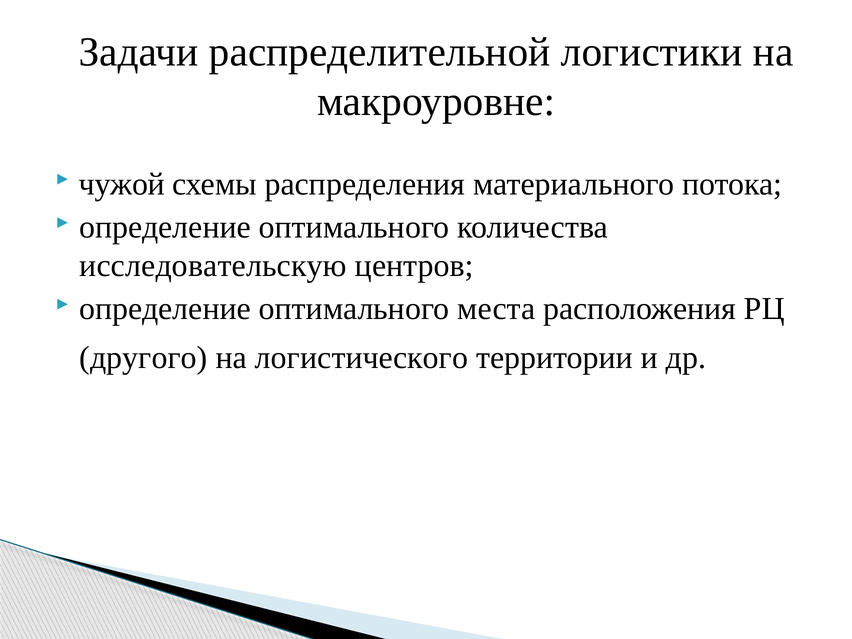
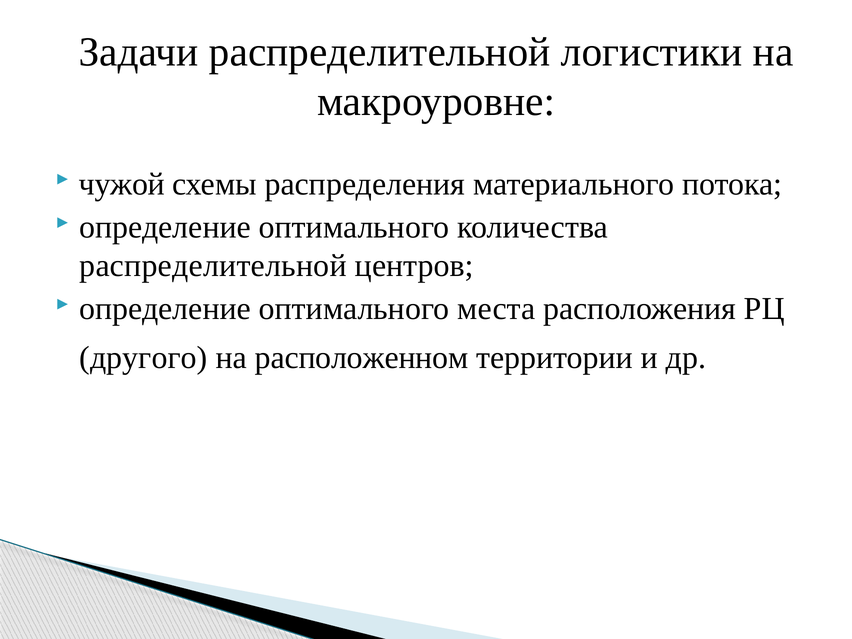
исследовательскую at (213, 266): исследовательскую -> распределительной
логистического: логистического -> расположенном
